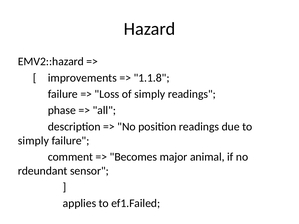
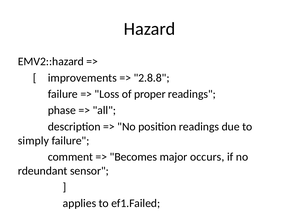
1.1.8: 1.1.8 -> 2.8.8
of simply: simply -> proper
animal: animal -> occurs
